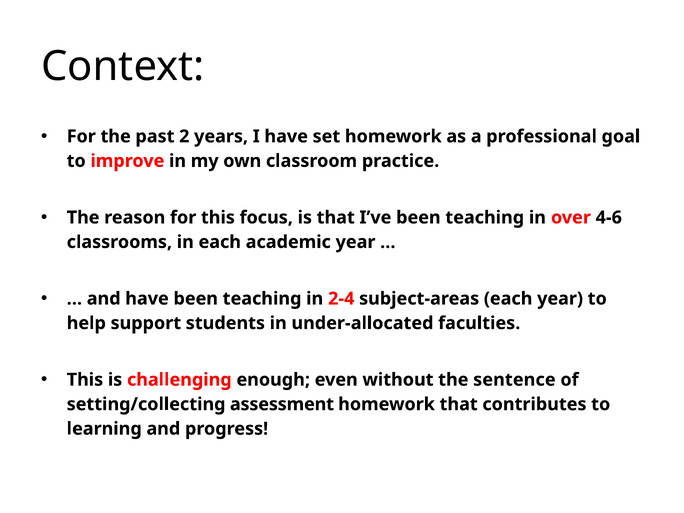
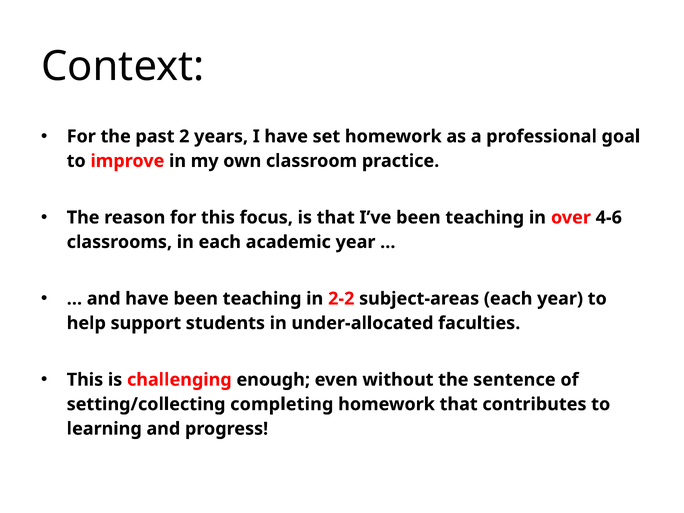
2-4: 2-4 -> 2-2
assessment: assessment -> completing
